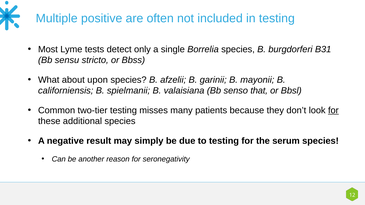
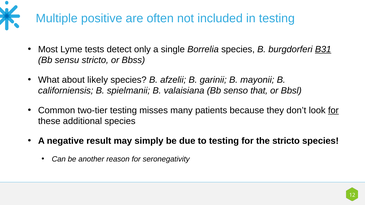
B31 underline: none -> present
upon: upon -> likely
the serum: serum -> stricto
